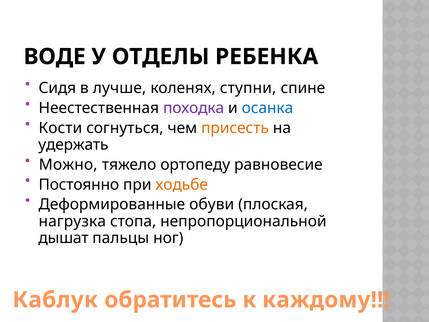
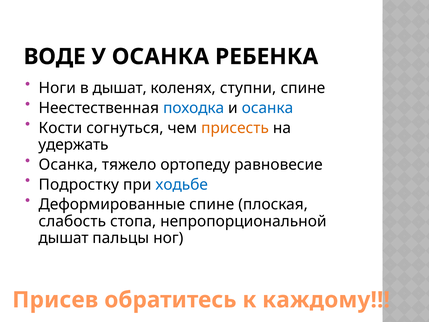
У ОТДЕЛЫ: ОТДЕЛЫ -> ОСАНКА
Сидя: Сидя -> Ноги
в лучше: лучше -> дышат
походка colour: purple -> blue
Можно at (68, 165): Можно -> Осанка
Постоянно: Постоянно -> Подростку
ходьбе colour: orange -> blue
Деформированные обуви: обуви -> спине
нагрузка: нагрузка -> слабость
Каблук: Каблук -> Присев
